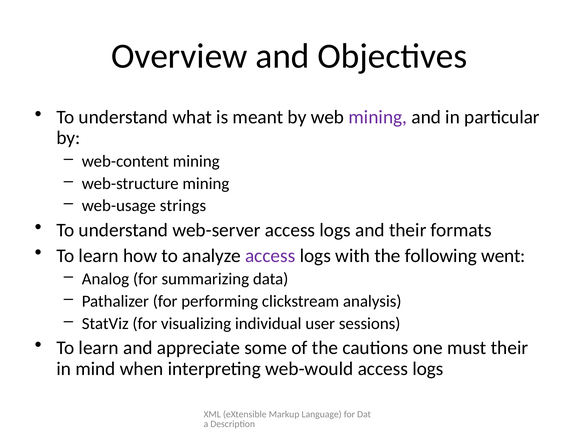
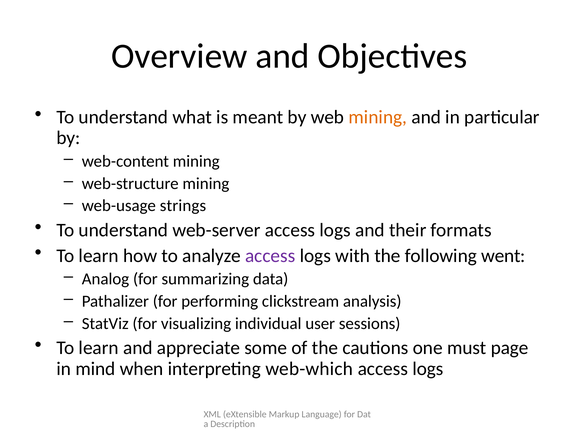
mining at (378, 117) colour: purple -> orange
must their: their -> page
web-would: web-would -> web-which
